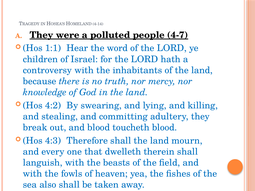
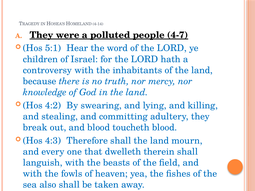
1:1: 1:1 -> 5:1
